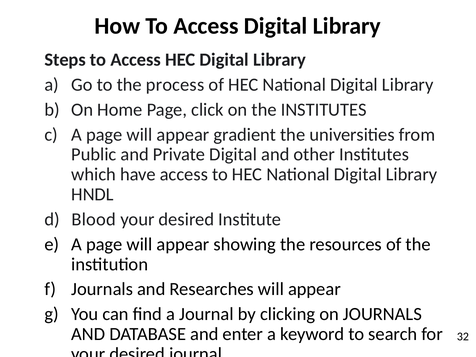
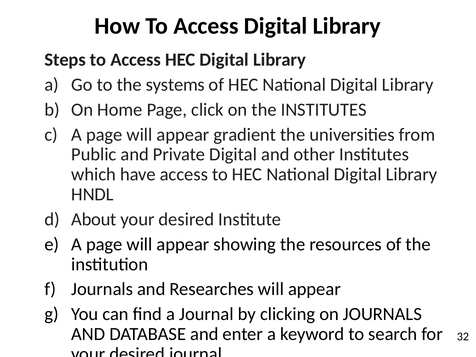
process: process -> systems
Blood: Blood -> About
